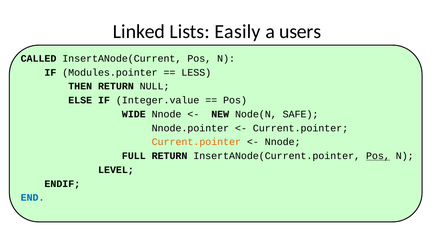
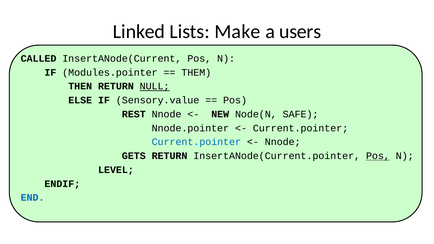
Easily: Easily -> Make
LESS: LESS -> THEM
NULL underline: none -> present
Integer.value: Integer.value -> Sensory.value
WIDE: WIDE -> REST
Current.pointer at (196, 142) colour: orange -> blue
FULL: FULL -> GETS
